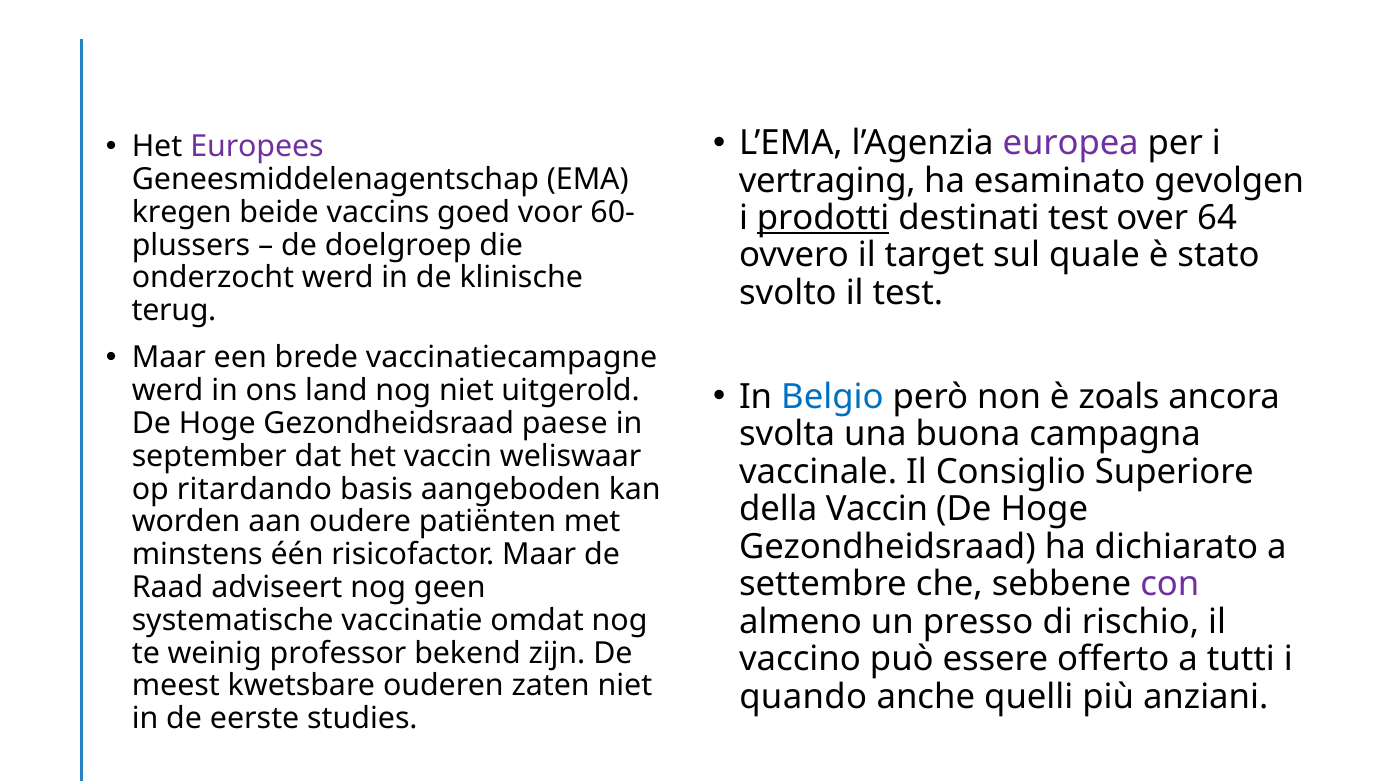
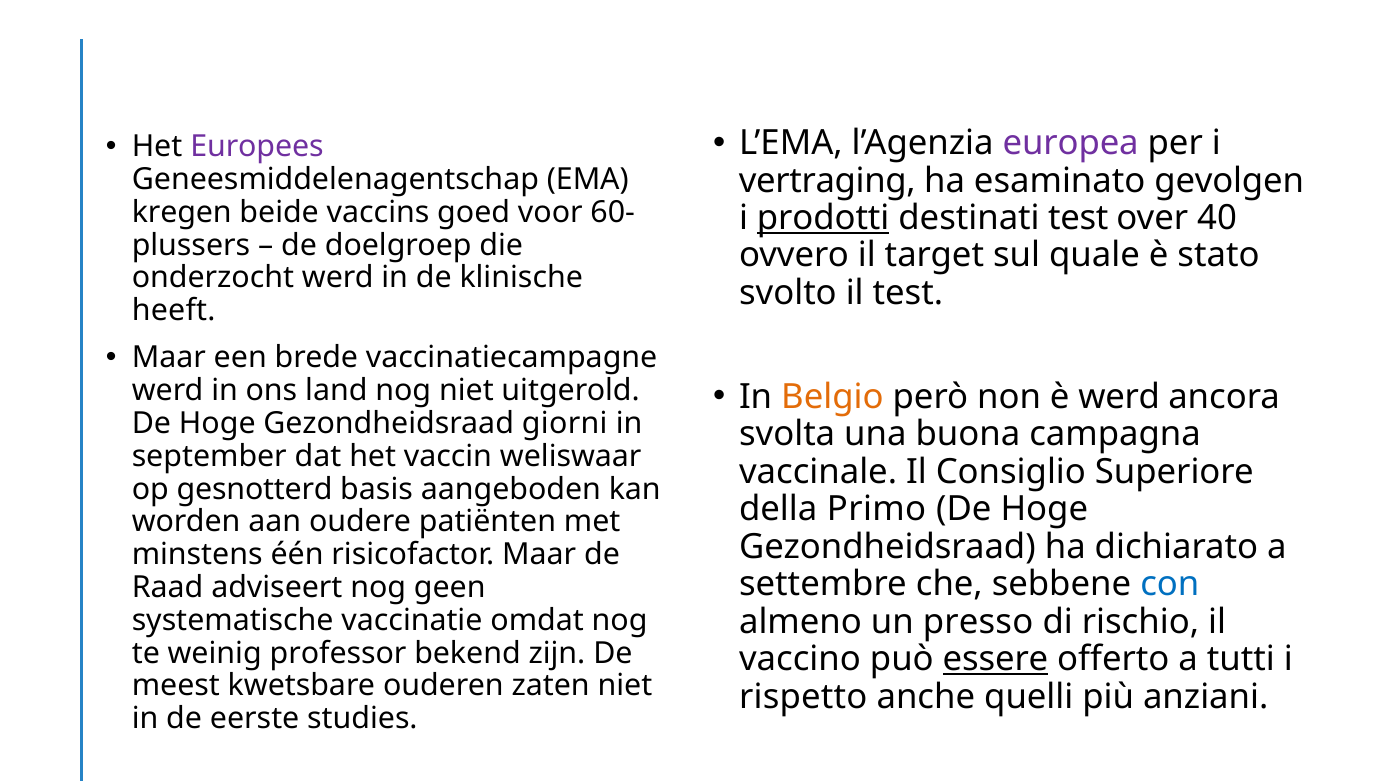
64: 64 -> 40
terug: terug -> heeft
Belgio colour: blue -> orange
è zoals: zoals -> werd
paese: paese -> giorni
ritardando: ritardando -> gesnotterd
della Vaccin: Vaccin -> Primo
con colour: purple -> blue
essere underline: none -> present
quando: quando -> rispetto
